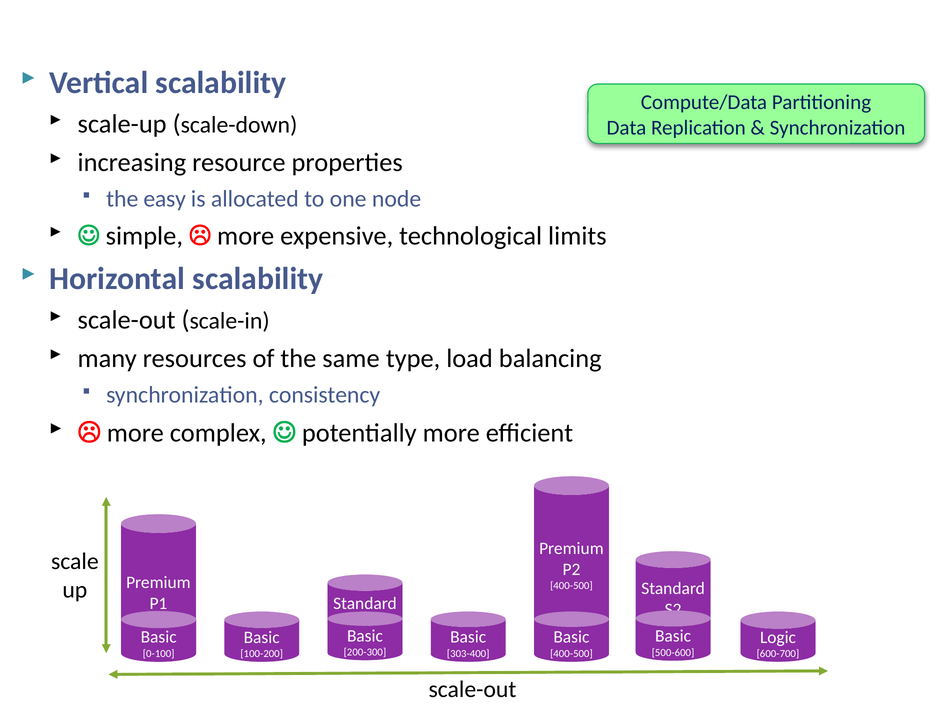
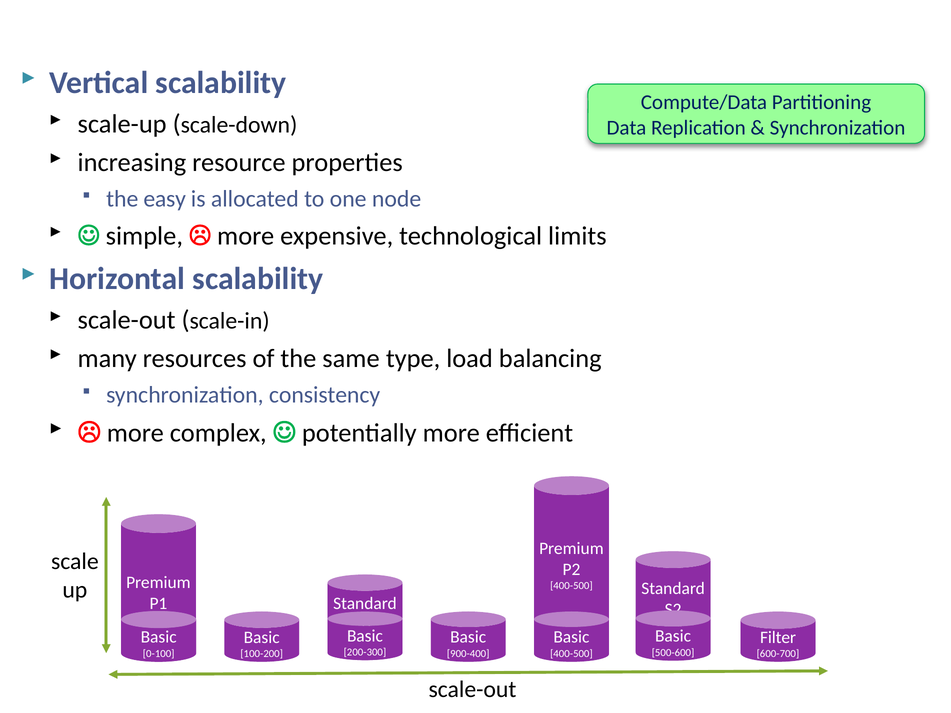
Logic: Logic -> Filter
303-400: 303-400 -> 900-400
